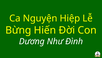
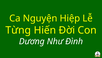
Bừng: Bừng -> Từng
